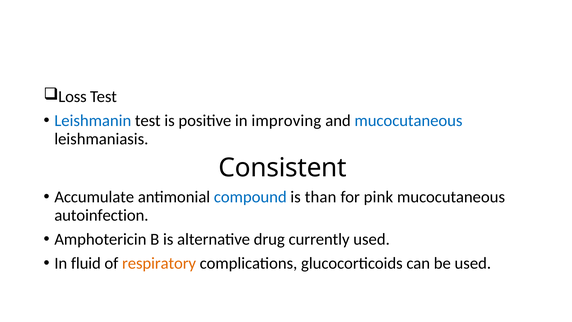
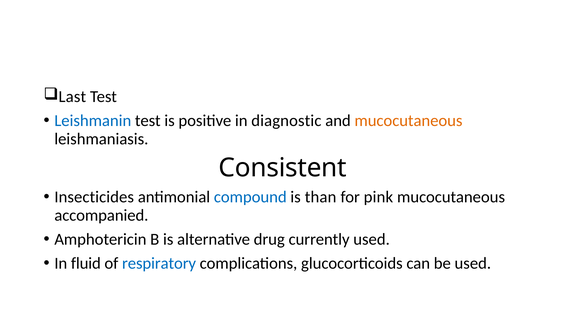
Loss: Loss -> Last
improving: improving -> diagnostic
mucocutaneous at (408, 121) colour: blue -> orange
Accumulate: Accumulate -> Insecticides
autoinfection: autoinfection -> accompanied
respiratory colour: orange -> blue
